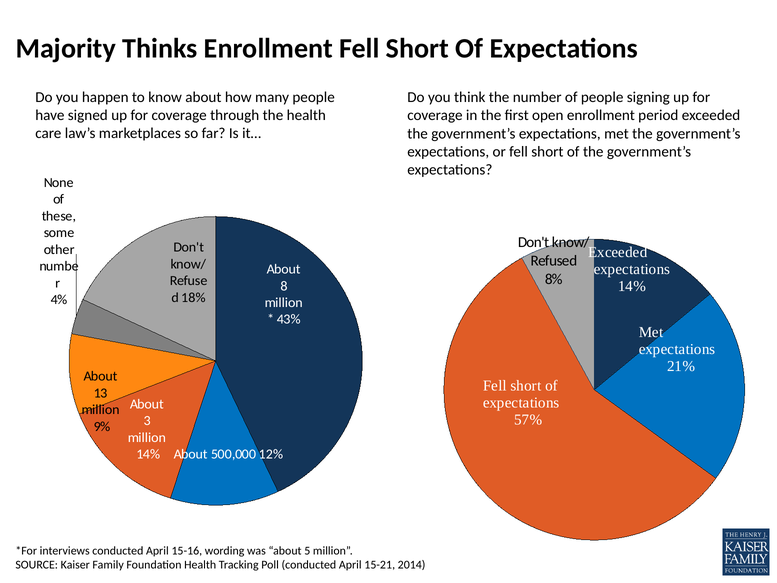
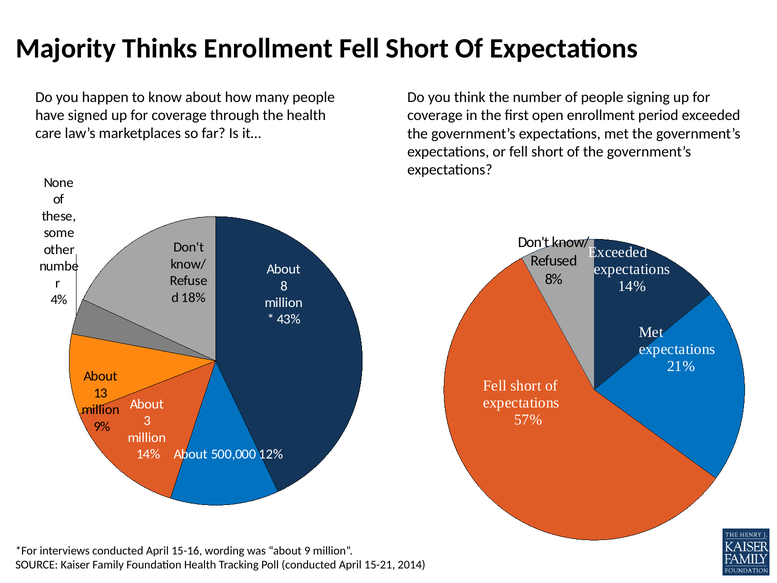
5: 5 -> 9
